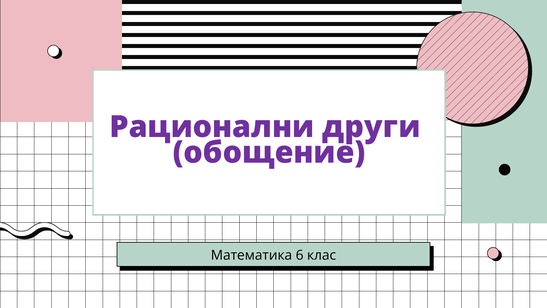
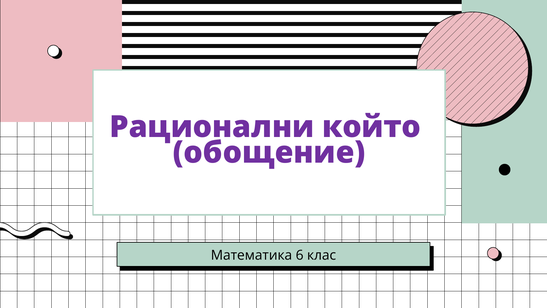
други: други -> който
